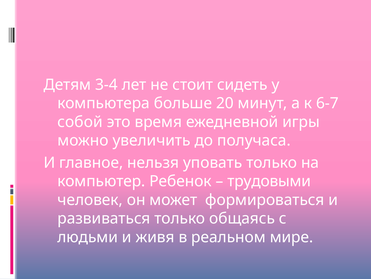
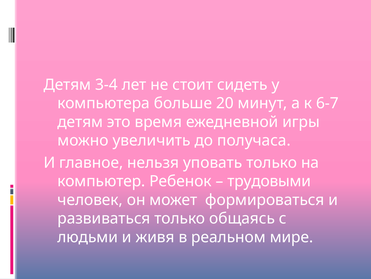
собой at (80, 122): собой -> детям
